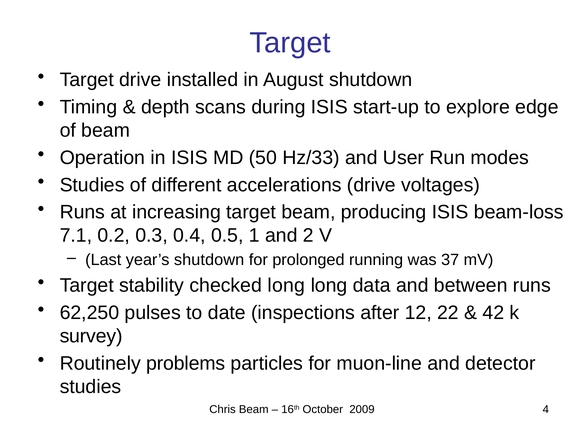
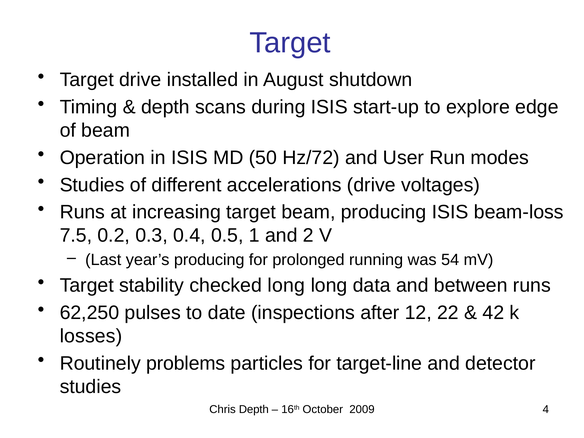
Hz/33: Hz/33 -> Hz/72
7.1: 7.1 -> 7.5
year’s shutdown: shutdown -> producing
37: 37 -> 54
survey: survey -> losses
muon-line: muon-line -> target-line
Chris Beam: Beam -> Depth
